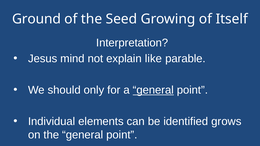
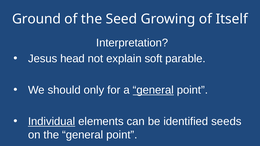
mind: mind -> head
like: like -> soft
Individual underline: none -> present
grows: grows -> seeds
